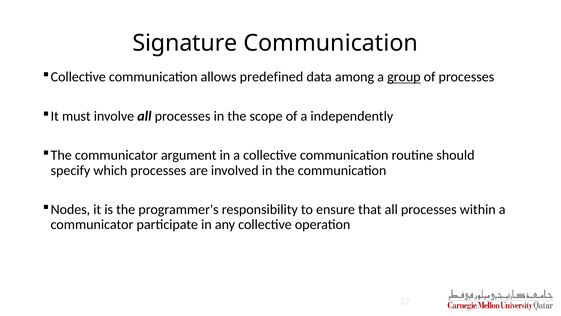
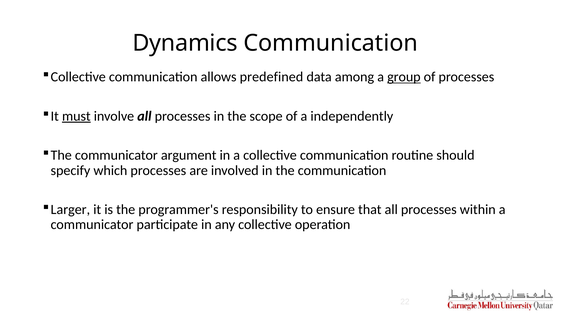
Signature: Signature -> Dynamics
must underline: none -> present
Nodes: Nodes -> Larger
